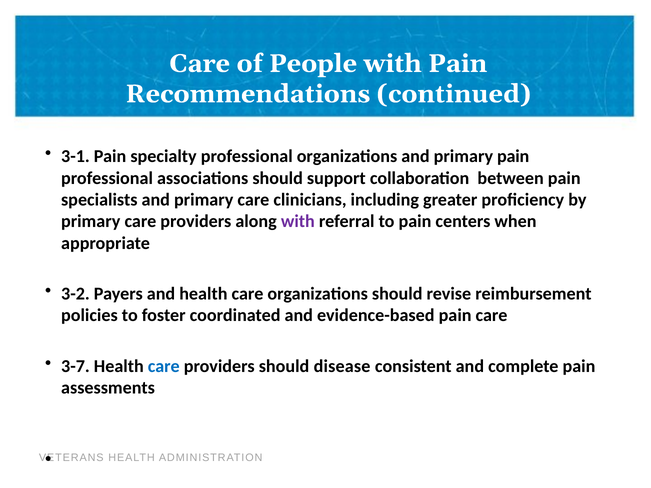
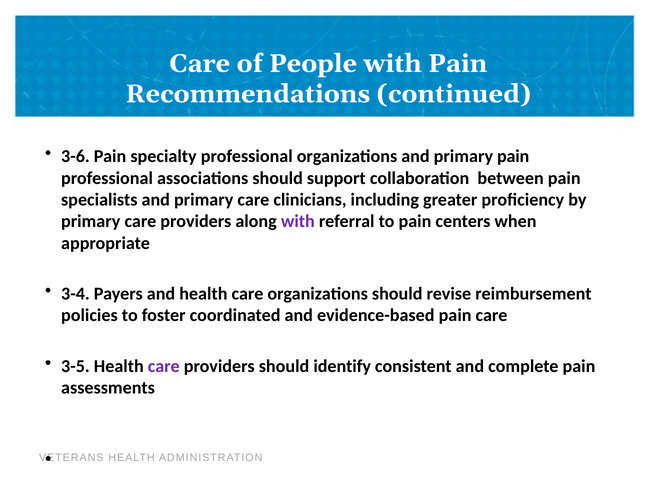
3-1: 3-1 -> 3-6
3-2: 3-2 -> 3-4
3-7: 3-7 -> 3-5
care at (164, 366) colour: blue -> purple
disease: disease -> identify
